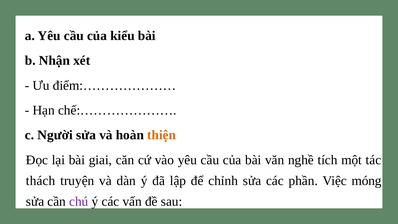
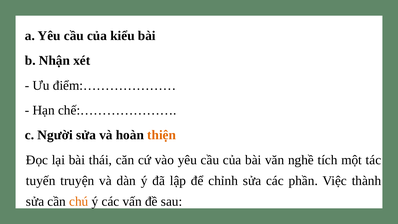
giai: giai -> thái
thách: thách -> tuyến
móng: móng -> thành
chú colour: purple -> orange
